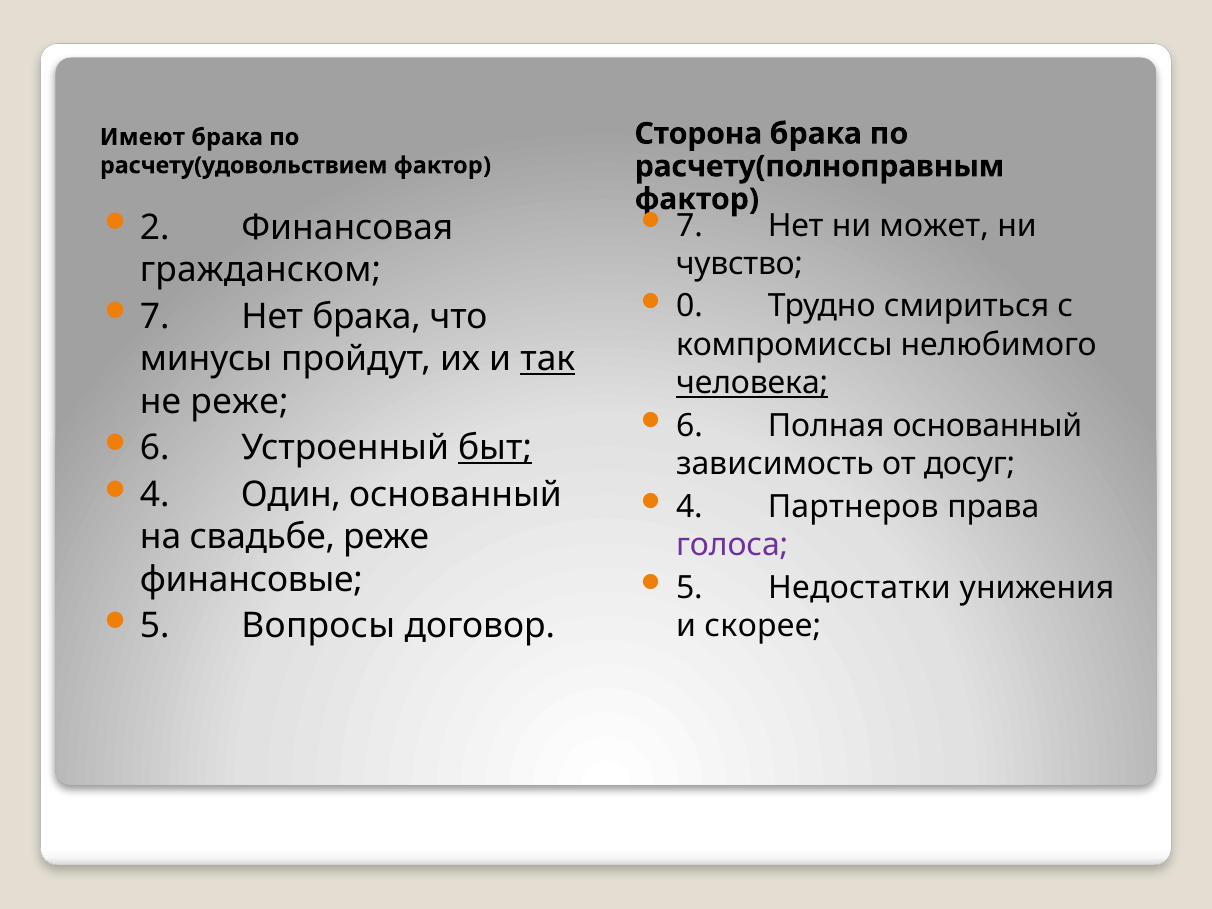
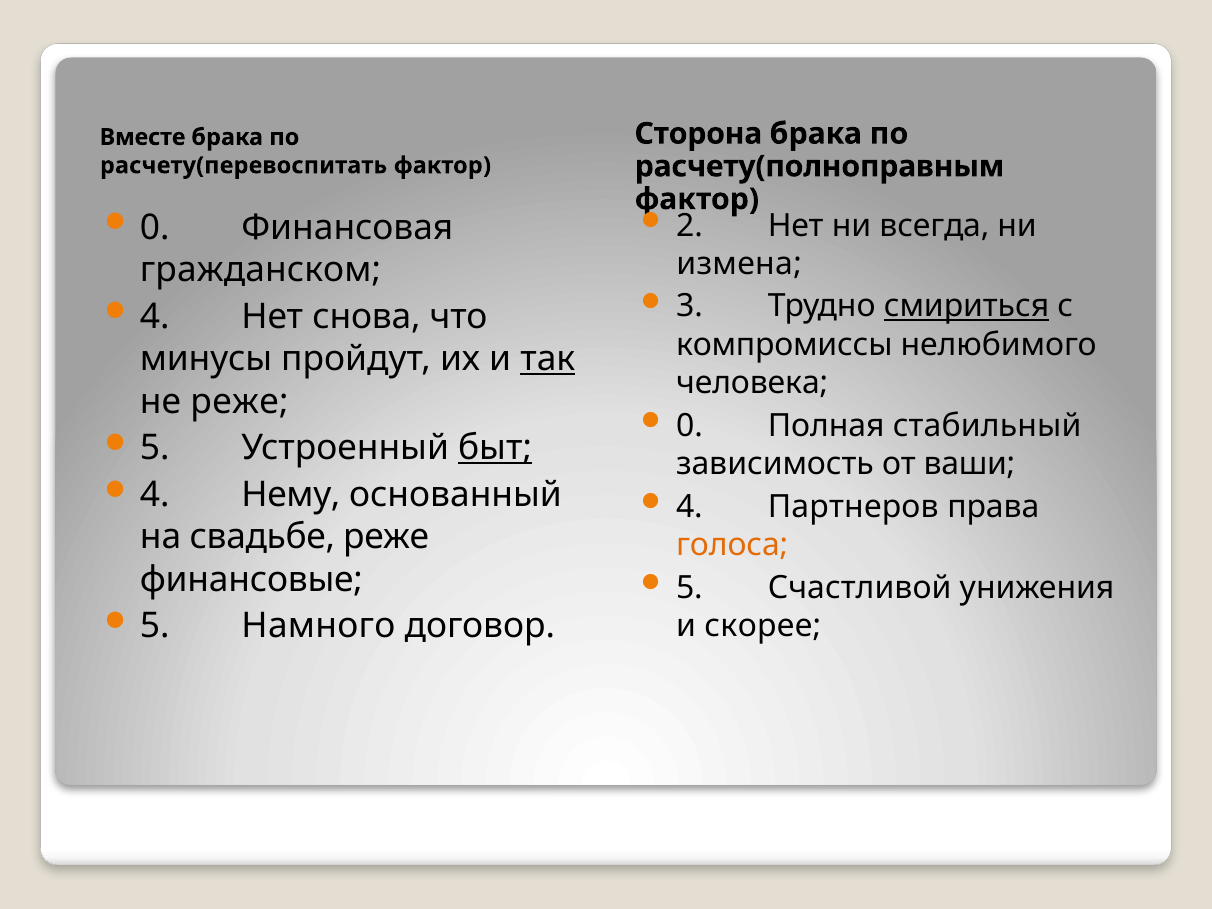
Имеют: Имеют -> Вместе
расчету(удовольствием: расчету(удовольствием -> расчету(перевоспитать
7 at (689, 225): 7 -> 2
может: может -> всегда
2 at (155, 228): 2 -> 0
чувство: чувство -> измена
0: 0 -> 3
смириться underline: none -> present
7 at (155, 317): 7 -> 4
Нет брака: брака -> снова
человека underline: present -> none
6 at (689, 426): 6 -> 0
Полная основанный: основанный -> стабильный
6 at (155, 448): 6 -> 5
досуг: досуг -> ваши
Один: Один -> Нему
голоса colour: purple -> orange
Недостатки: Недостатки -> Счастливой
Вопросы: Вопросы -> Намного
